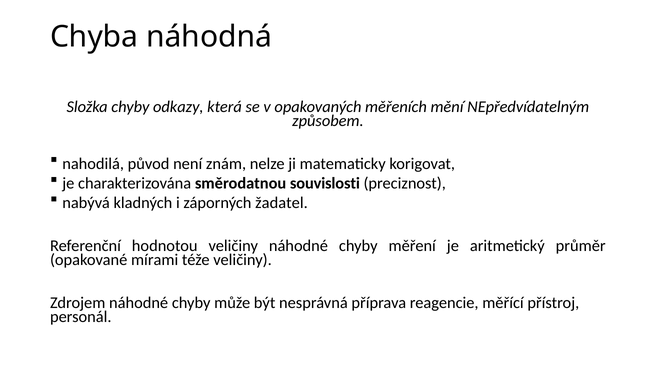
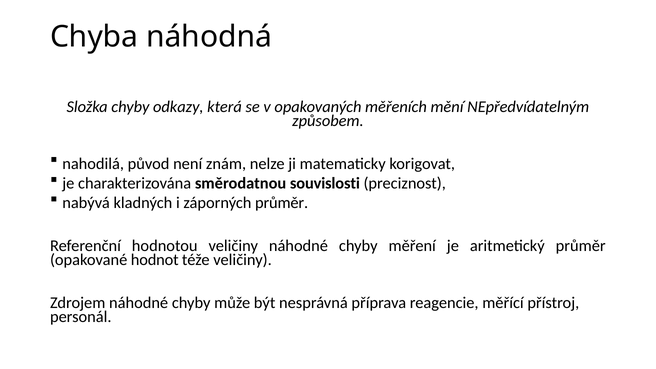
záporných žadatel: žadatel -> průměr
mírami: mírami -> hodnot
